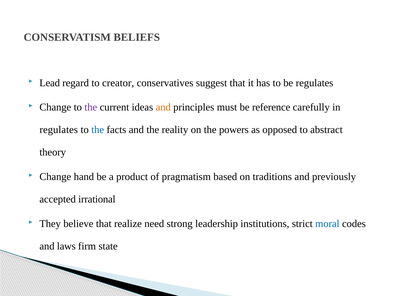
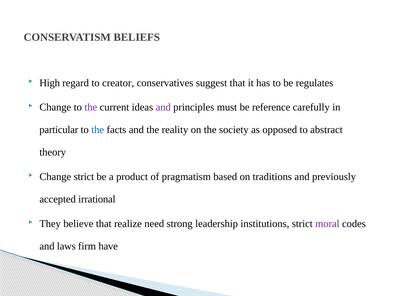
Lead: Lead -> High
and at (163, 107) colour: orange -> purple
regulates at (59, 130): regulates -> particular
powers: powers -> society
Change hand: hand -> strict
moral colour: blue -> purple
state: state -> have
